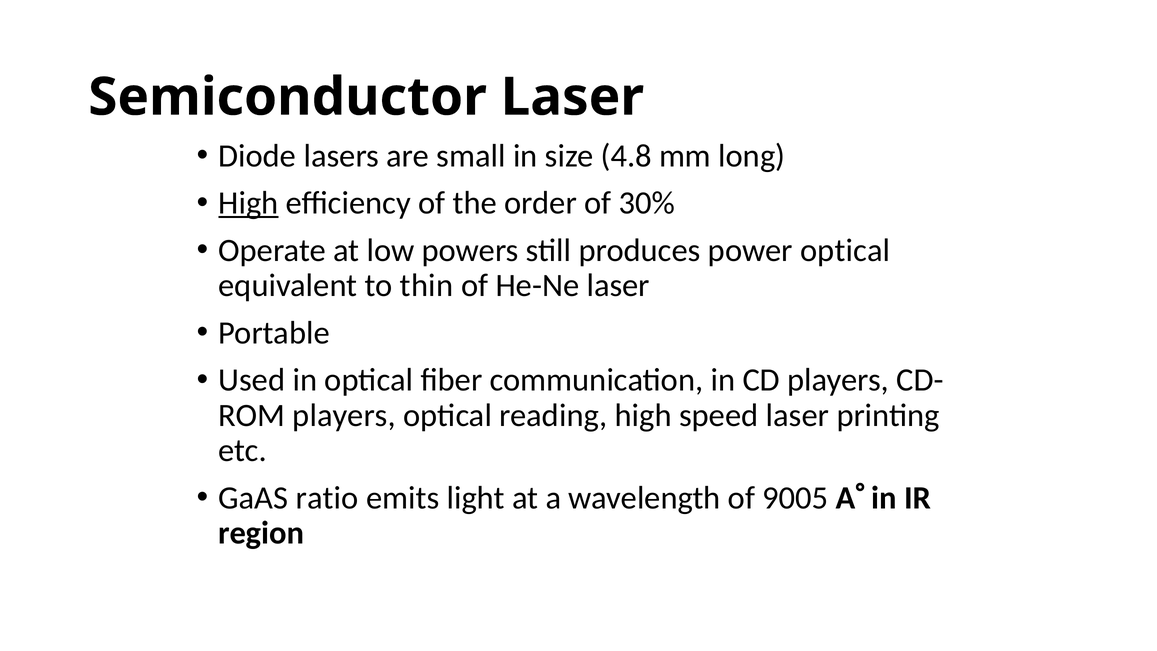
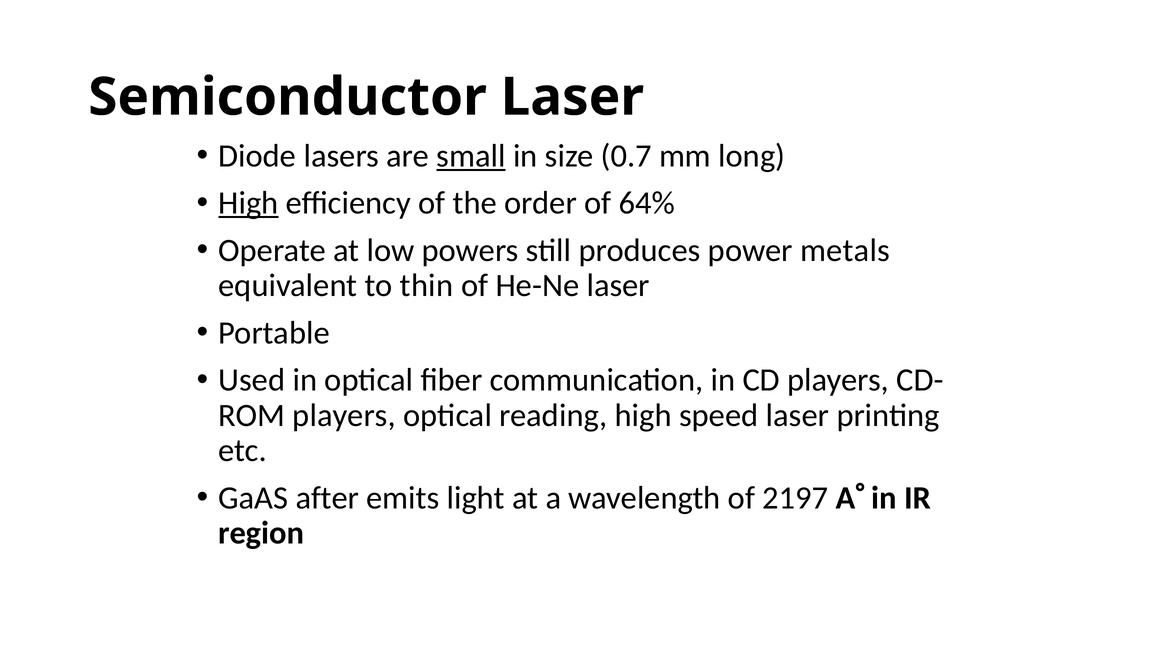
small underline: none -> present
4.8: 4.8 -> 0.7
30%: 30% -> 64%
power optical: optical -> metals
ratio: ratio -> after
9005: 9005 -> 2197
